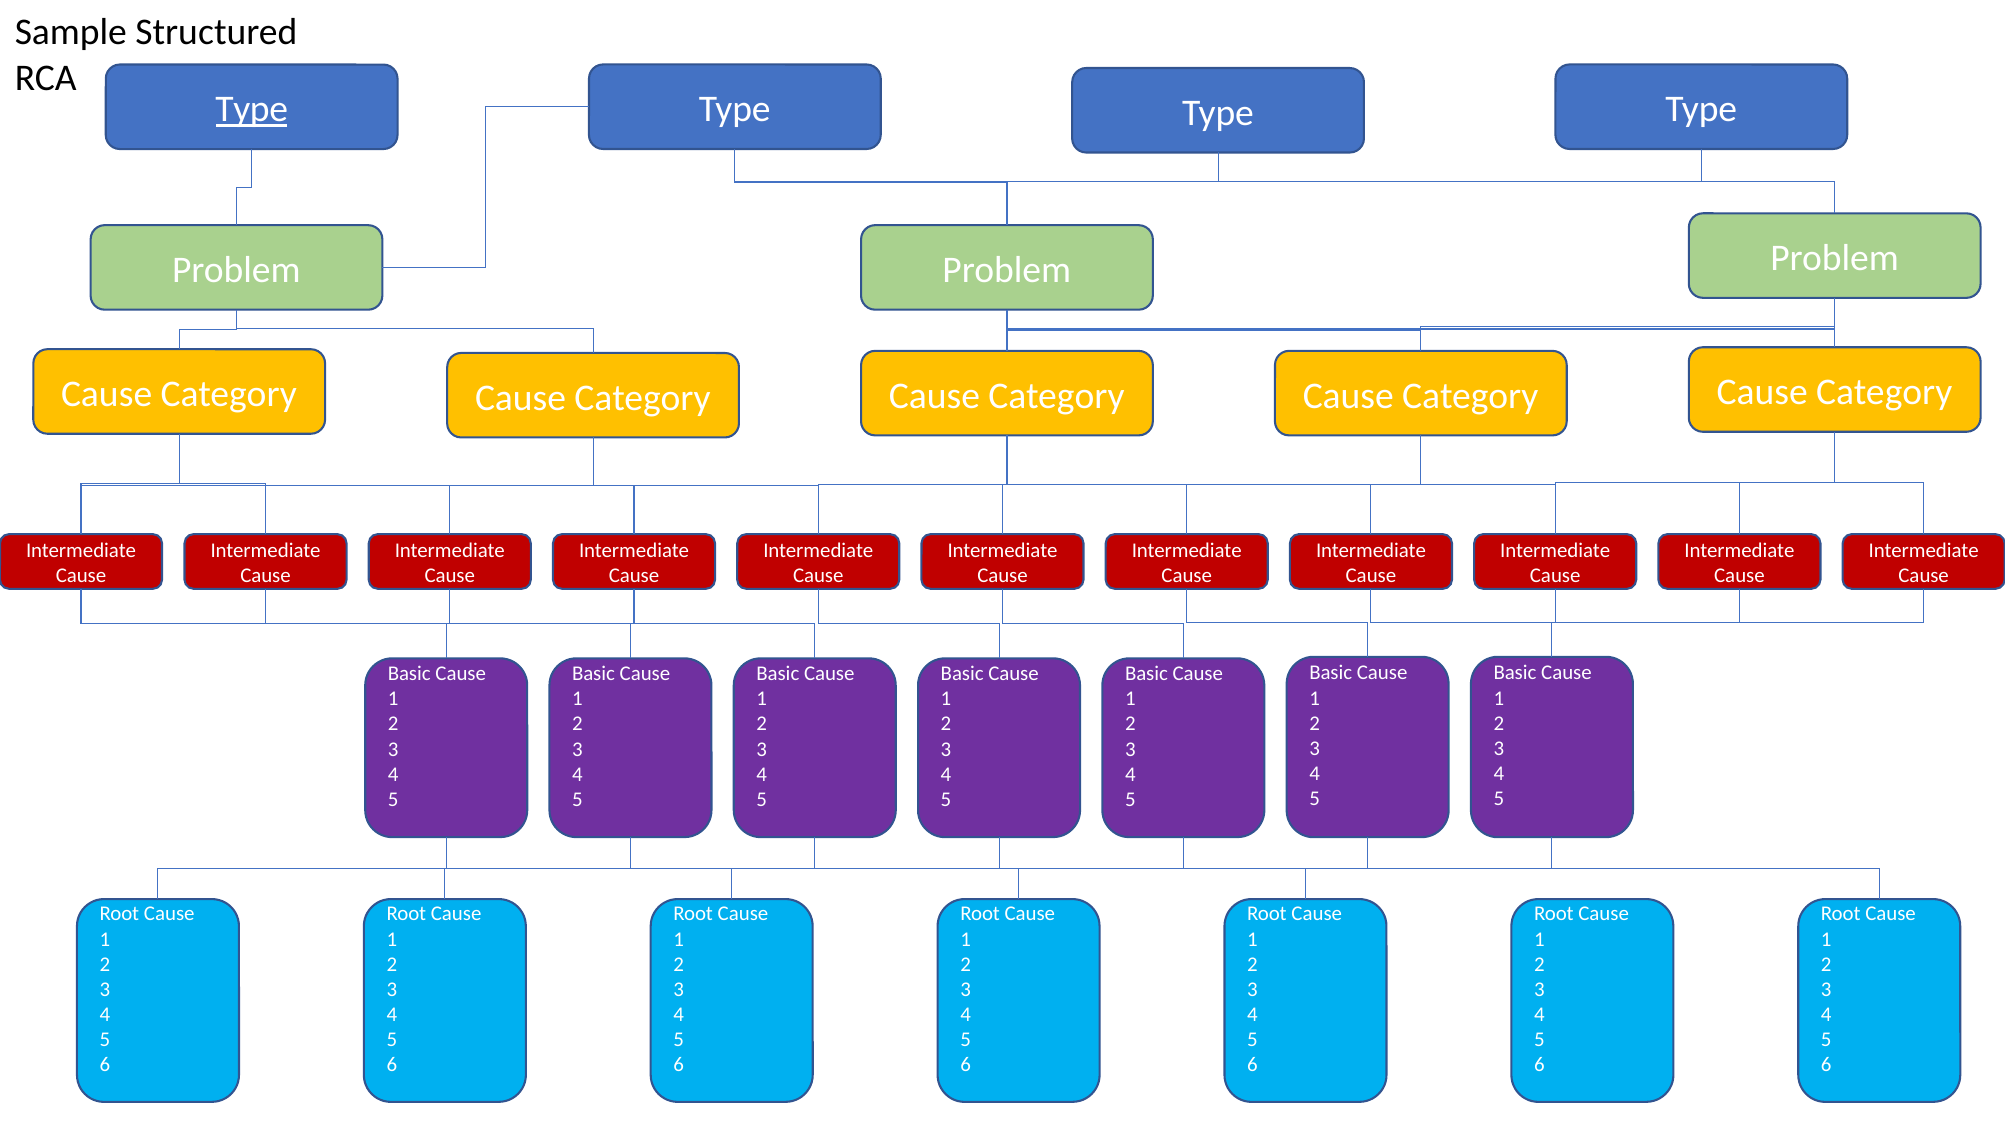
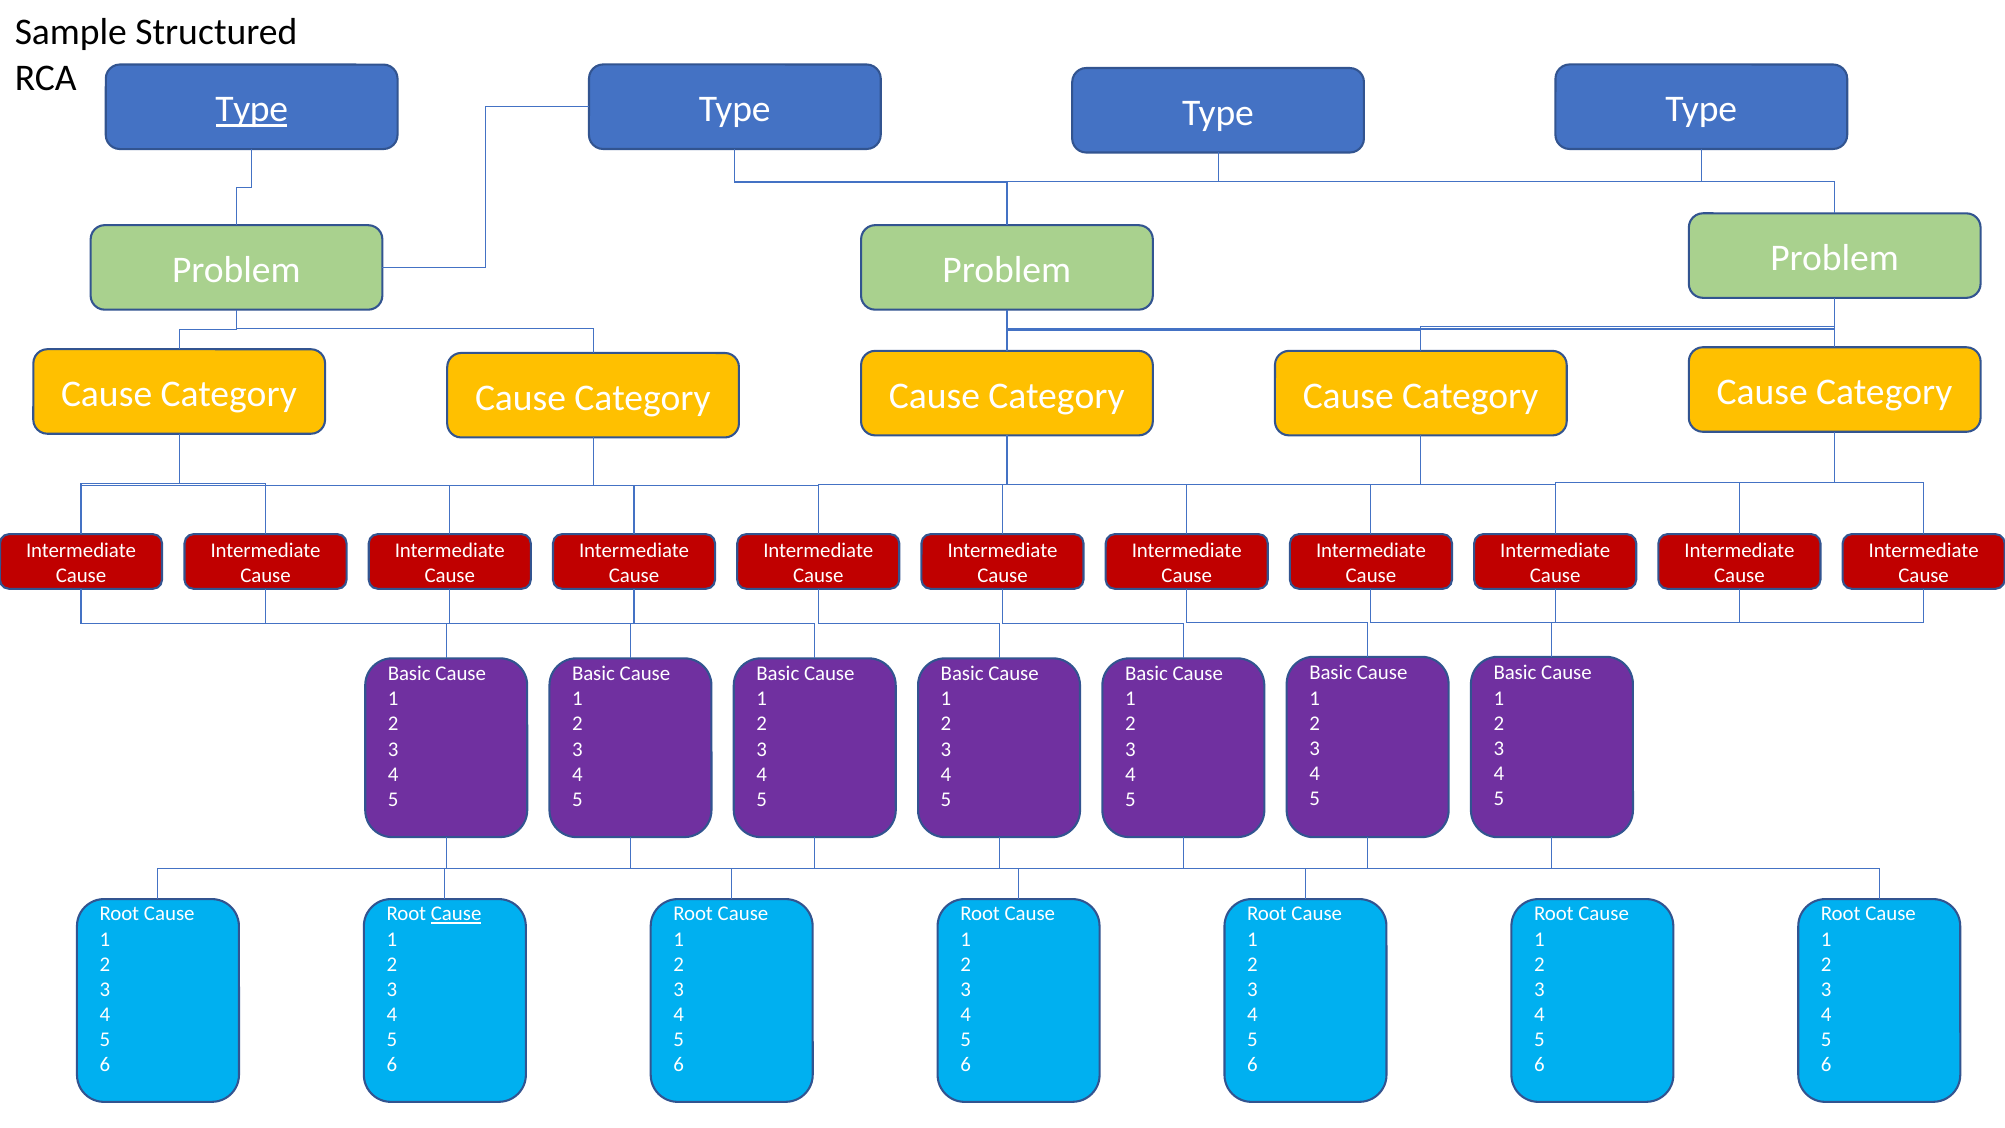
Cause at (456, 914) underline: none -> present
